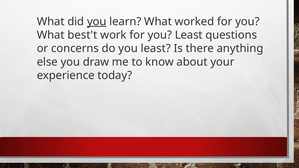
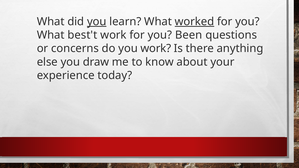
worked underline: none -> present
for you Least: Least -> Been
do you least: least -> work
